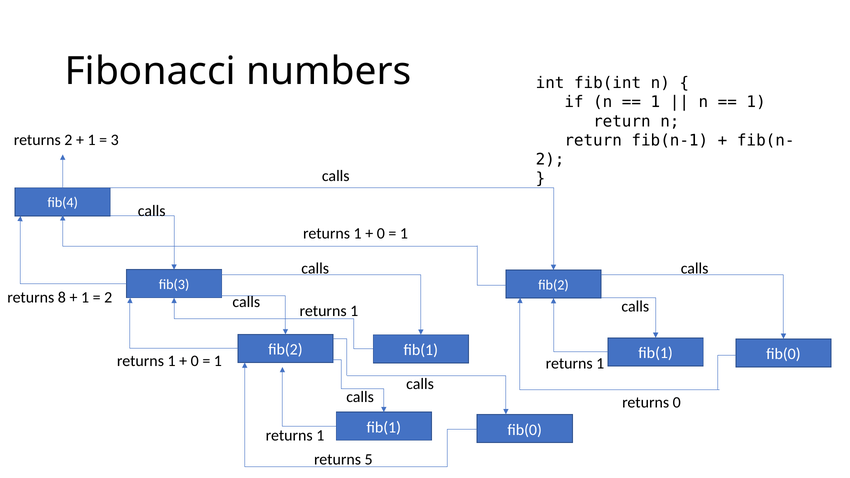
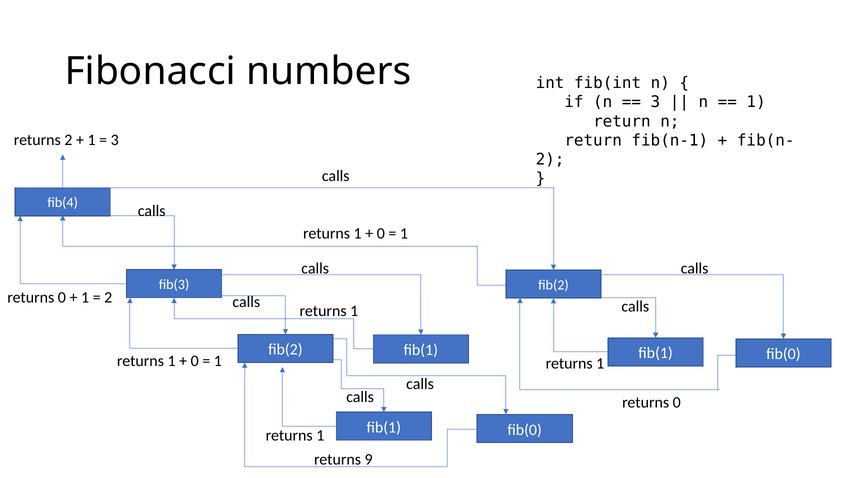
1 at (655, 102): 1 -> 3
8 at (62, 298): 8 -> 0
5: 5 -> 9
